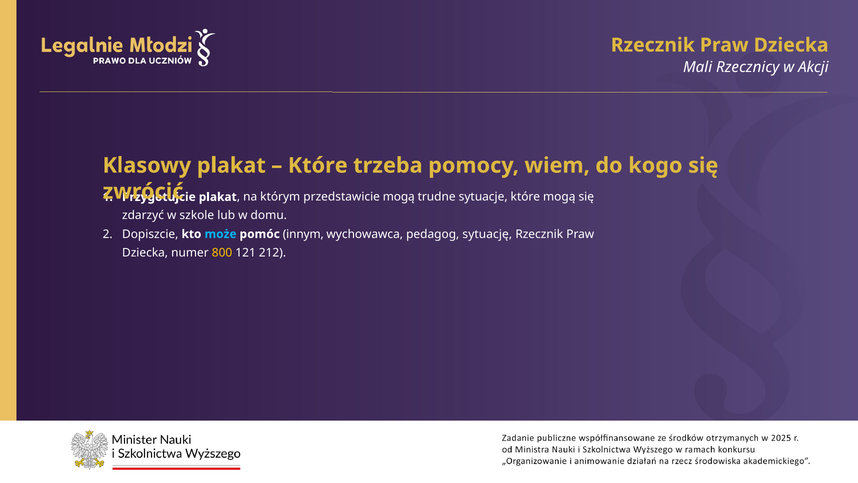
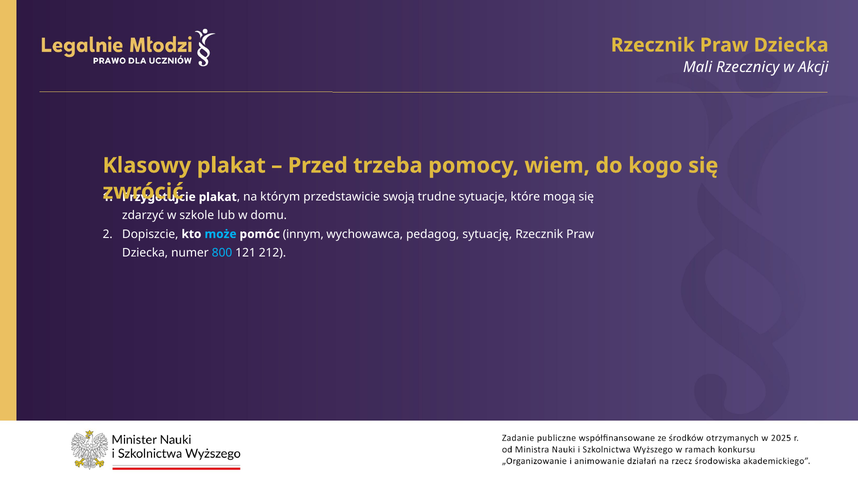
Które at (318, 165): Które -> Przed
przedstawicie mogą: mogą -> swoją
800 colour: yellow -> light blue
